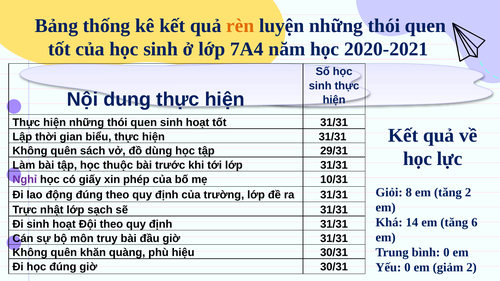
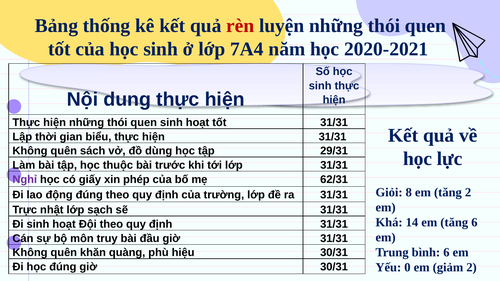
rèn colour: orange -> red
10/31: 10/31 -> 62/31
bình 0: 0 -> 6
